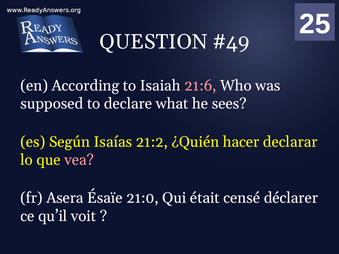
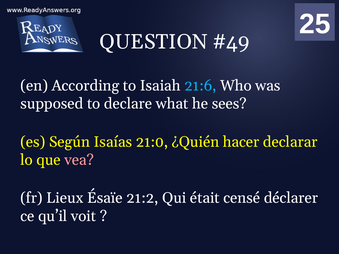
21:6 colour: pink -> light blue
21:2: 21:2 -> 21:0
Asera: Asera -> Lieux
21:0: 21:0 -> 21:2
